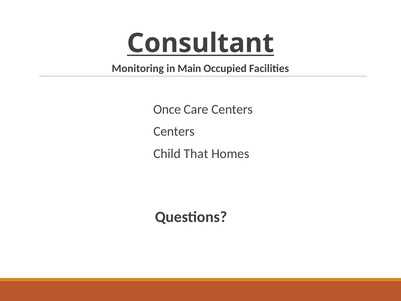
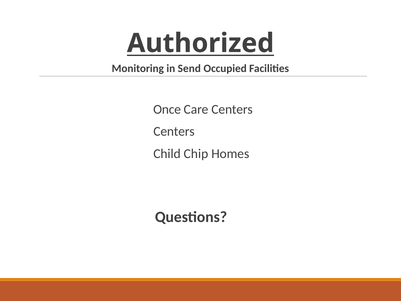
Consultant: Consultant -> Authorized
Main: Main -> Send
That: That -> Chip
